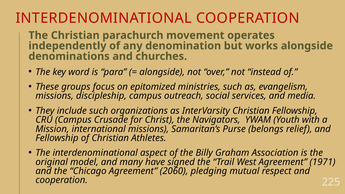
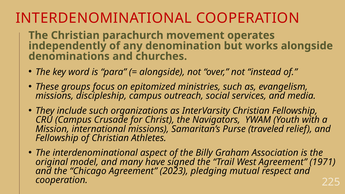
belongs: belongs -> traveled
2060: 2060 -> 2023
